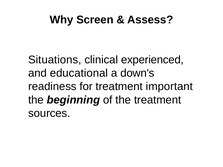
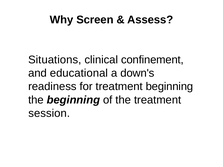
experienced: experienced -> confinement
treatment important: important -> beginning
sources: sources -> session
